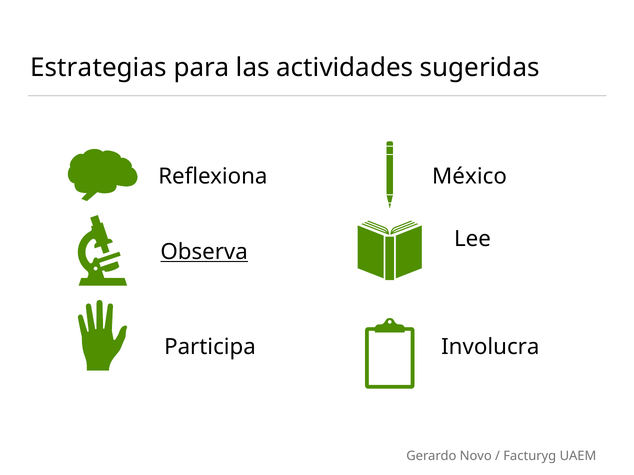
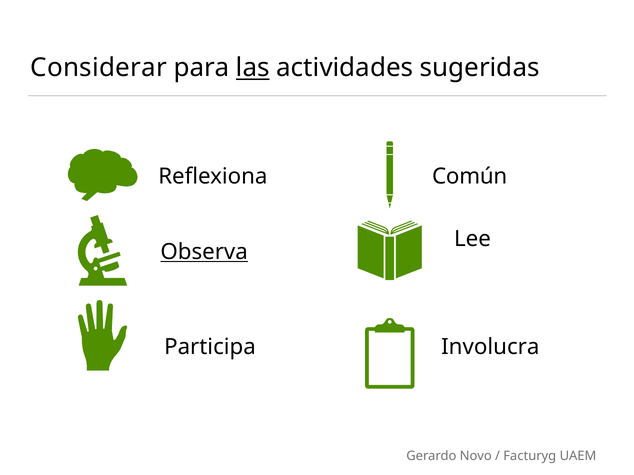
Estrategias: Estrategias -> Considerar
las underline: none -> present
México: México -> Común
